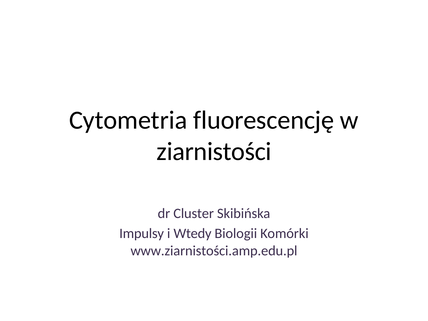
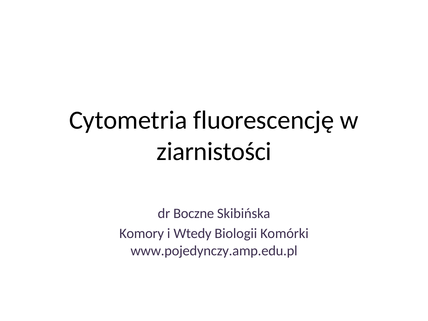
Cluster: Cluster -> Boczne
Impulsy: Impulsy -> Komory
www.ziarnistości.amp.edu.pl: www.ziarnistości.amp.edu.pl -> www.pojedynczy.amp.edu.pl
